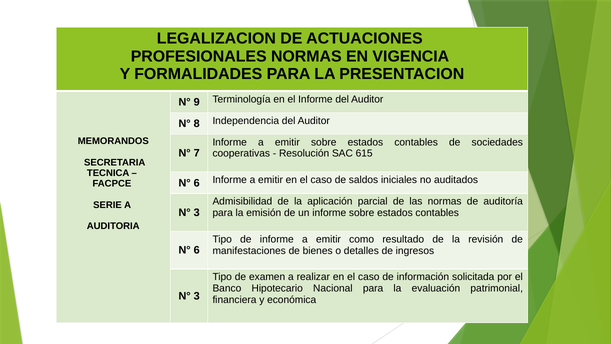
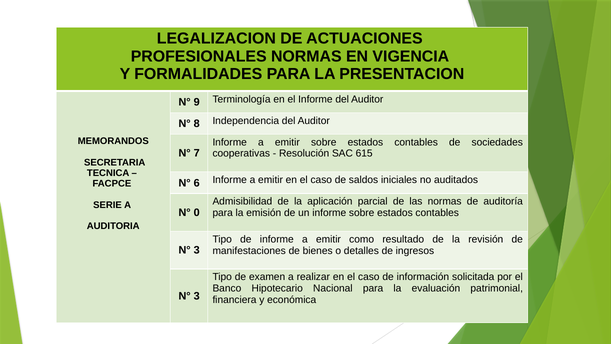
3 at (197, 212): 3 -> 0
6 at (197, 250): 6 -> 3
